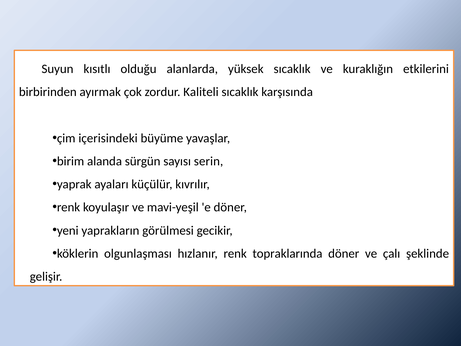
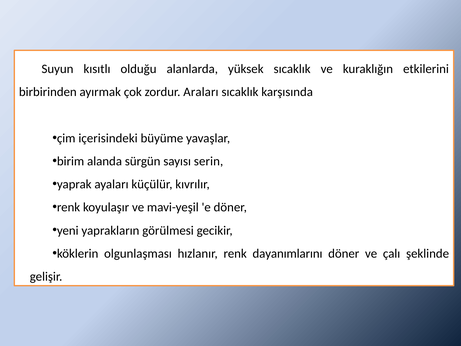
Kaliteli: Kaliteli -> Araları
topraklarında: topraklarında -> dayanımlarını
